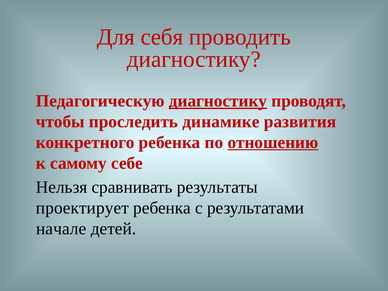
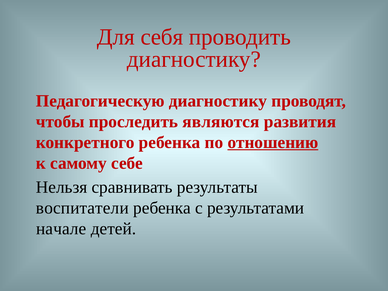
диагностику at (218, 101) underline: present -> none
динамике: динамике -> являются
проектирует: проектирует -> воспитатели
